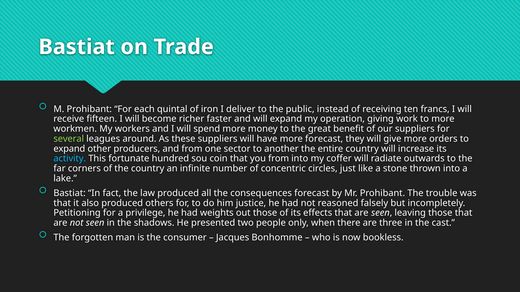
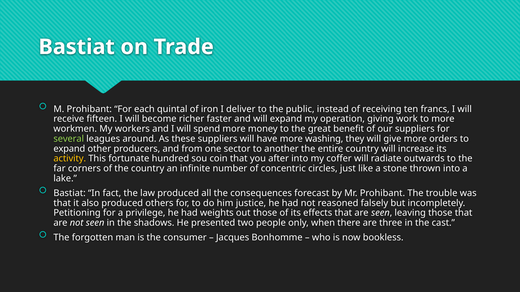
more forecast: forecast -> washing
activity colour: light blue -> yellow
you from: from -> after
